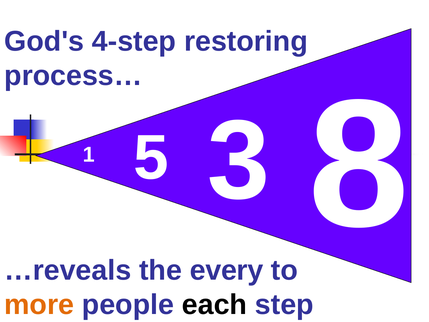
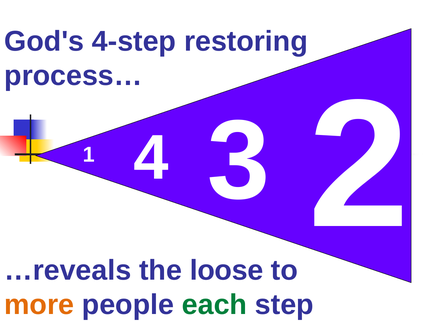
5: 5 -> 4
8: 8 -> 2
every: every -> loose
each colour: black -> green
